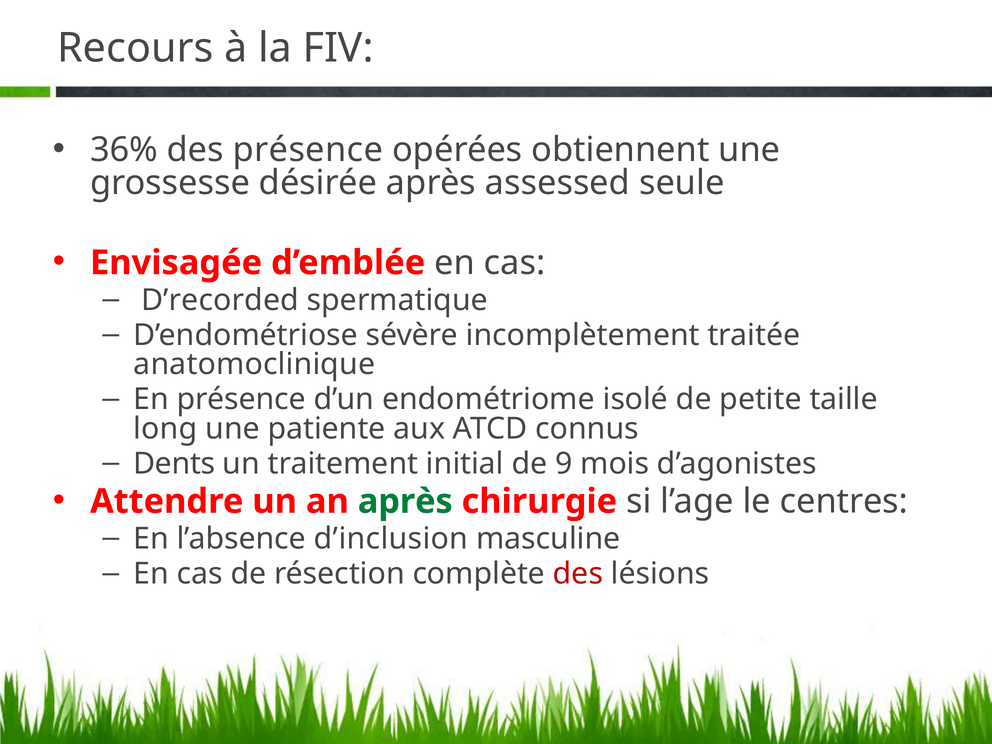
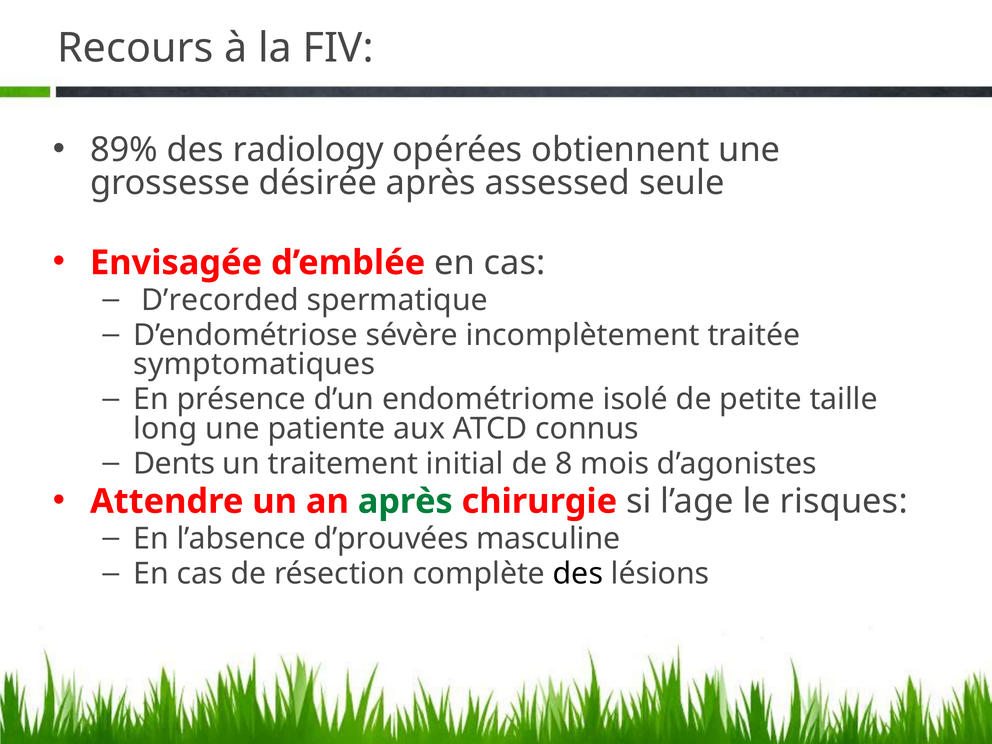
36%: 36% -> 89%
des présence: présence -> radiology
anatomoclinique: anatomoclinique -> symptomatiques
9: 9 -> 8
centres: centres -> risques
d’inclusion: d’inclusion -> d’prouvées
des at (578, 574) colour: red -> black
